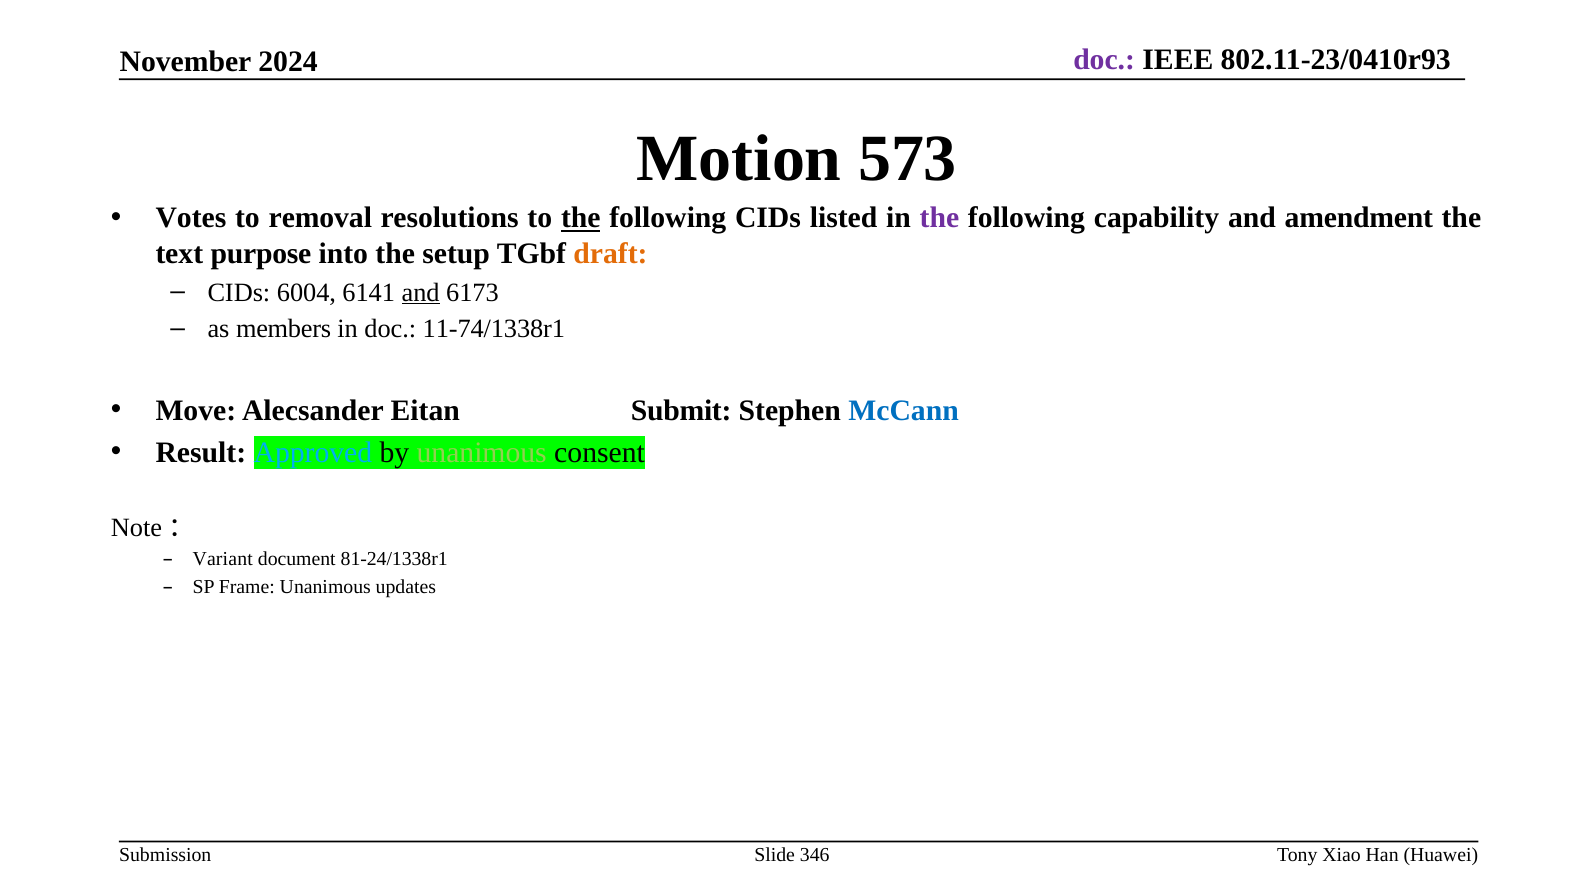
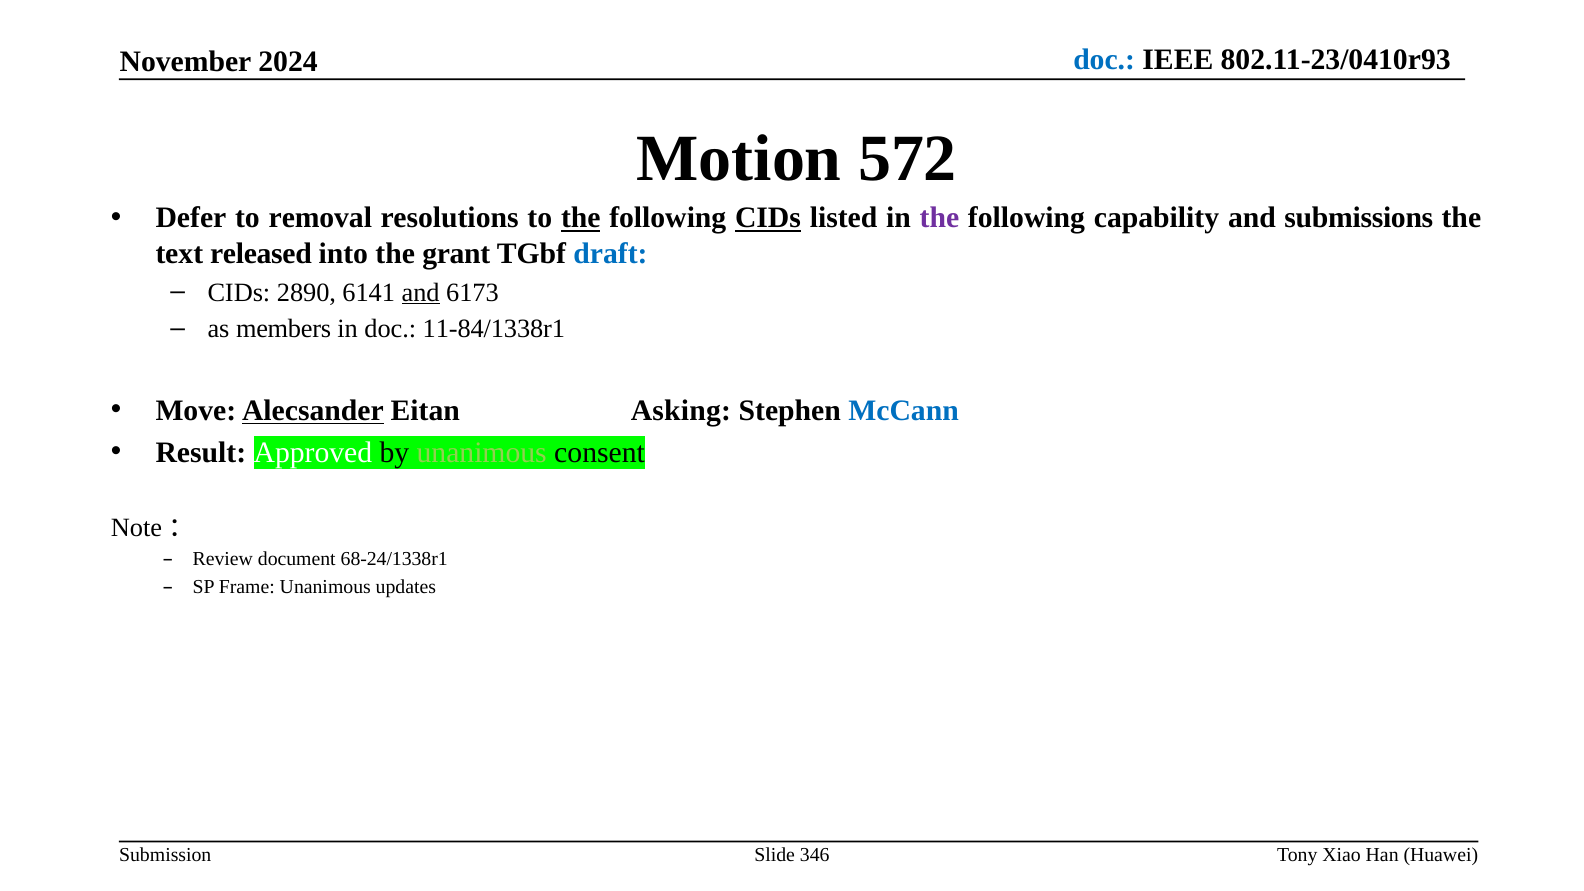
doc at (1104, 60) colour: purple -> blue
573: 573 -> 572
Votes: Votes -> Defer
CIDs at (768, 218) underline: none -> present
amendment: amendment -> submissions
purpose: purpose -> released
setup: setup -> grant
draft colour: orange -> blue
6004: 6004 -> 2890
11-74/1338r1: 11-74/1338r1 -> 11-84/1338r1
Alecsander underline: none -> present
Submit: Submit -> Asking
Approved colour: light blue -> white
Variant: Variant -> Review
81-24/1338r1: 81-24/1338r1 -> 68-24/1338r1
